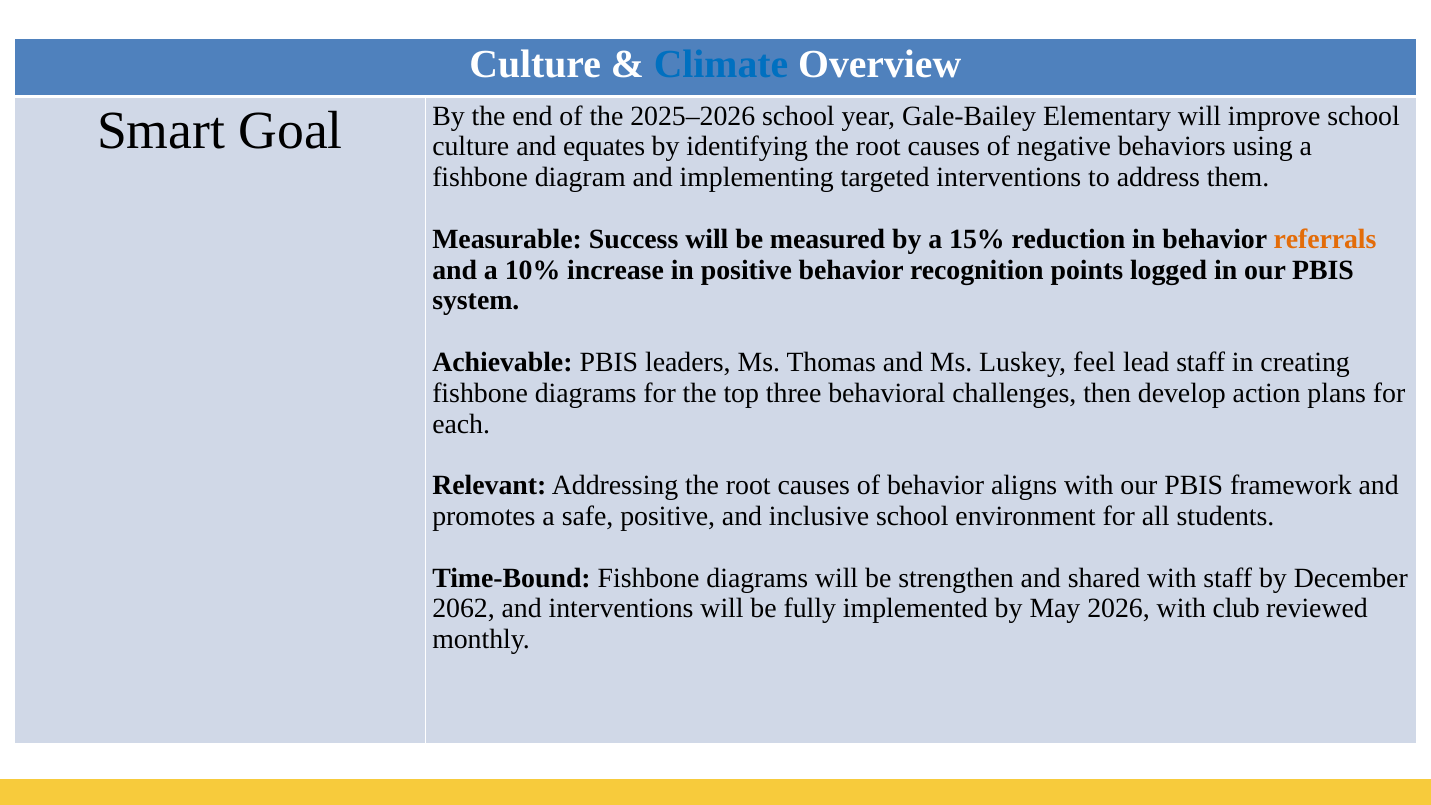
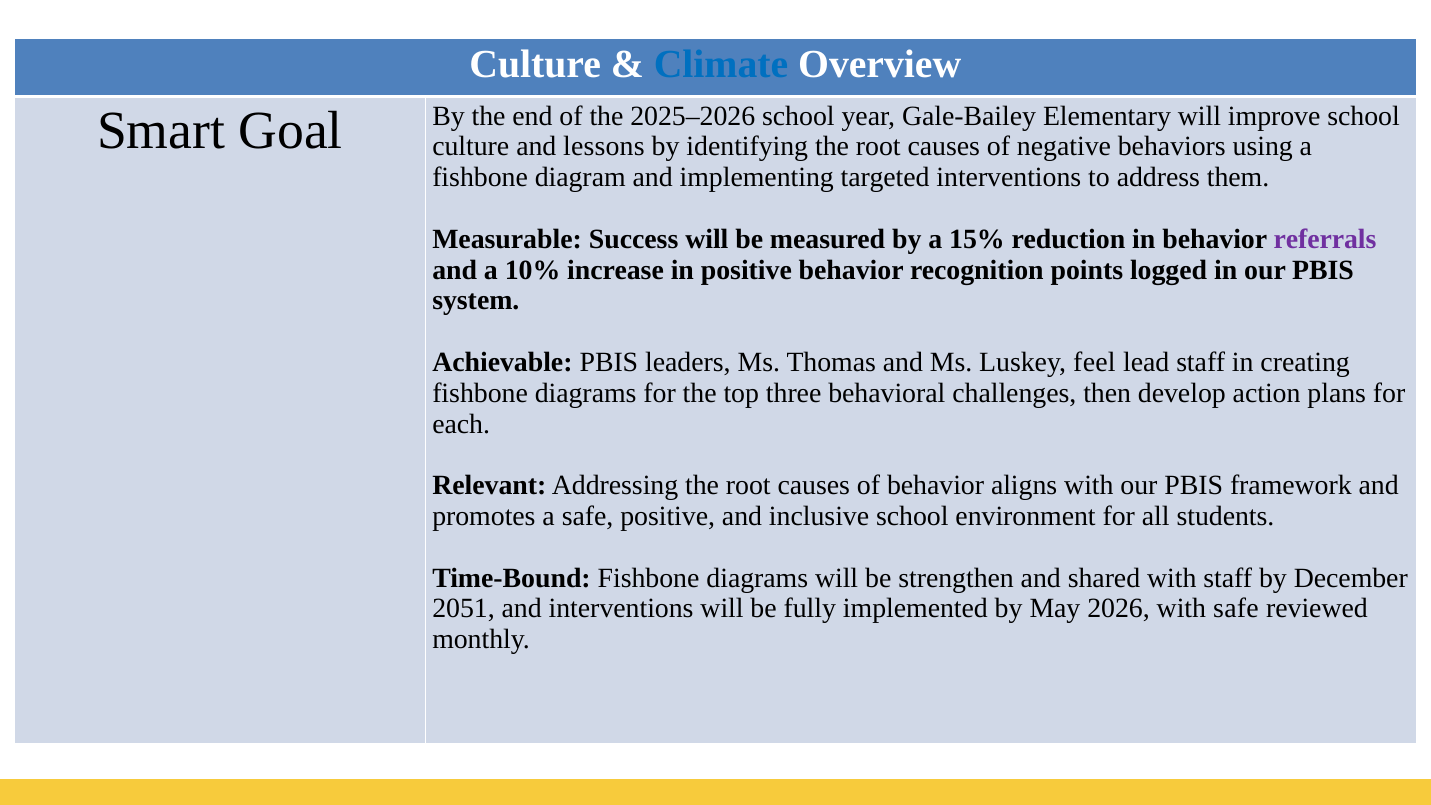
equates: equates -> lessons
referrals colour: orange -> purple
2062: 2062 -> 2051
with club: club -> safe
